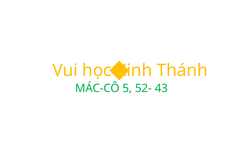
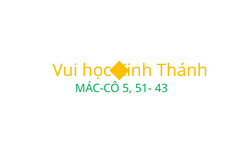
52-: 52- -> 51-
